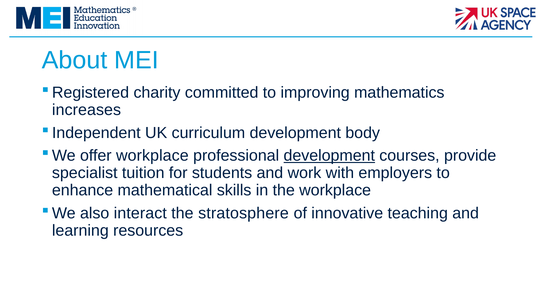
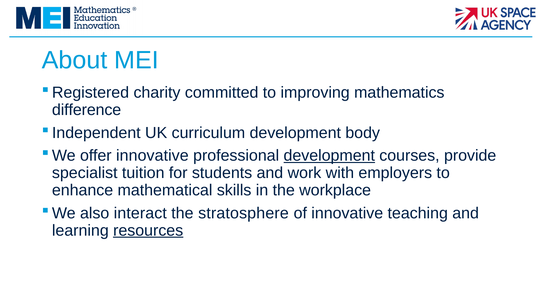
increases: increases -> difference
offer workplace: workplace -> innovative
resources underline: none -> present
